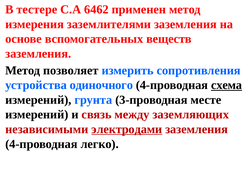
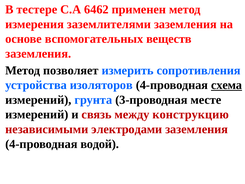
одиночного: одиночного -> изоляторов
заземляющих: заземляющих -> конструкцию
электродами underline: present -> none
легко: легко -> водой
